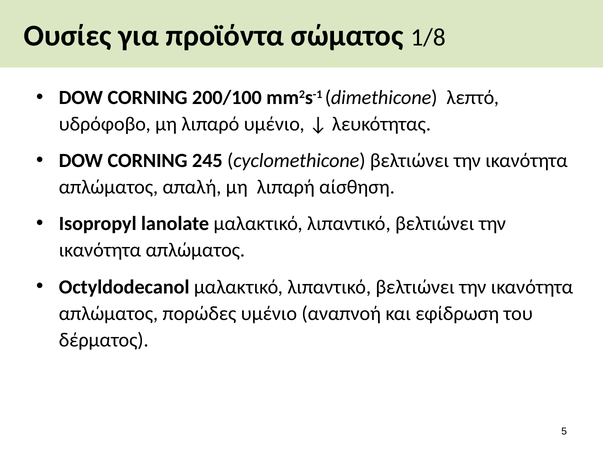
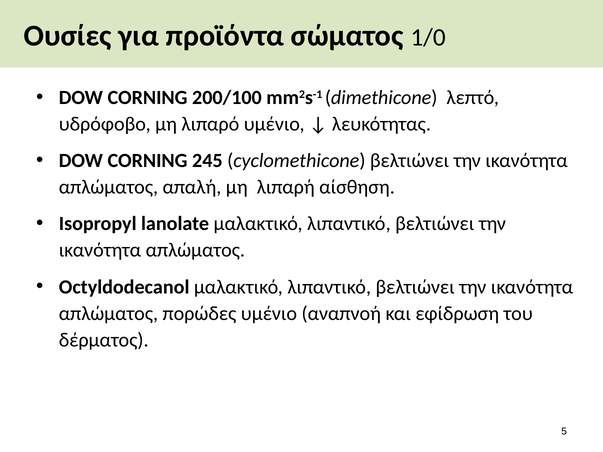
1/8: 1/8 -> 1/0
